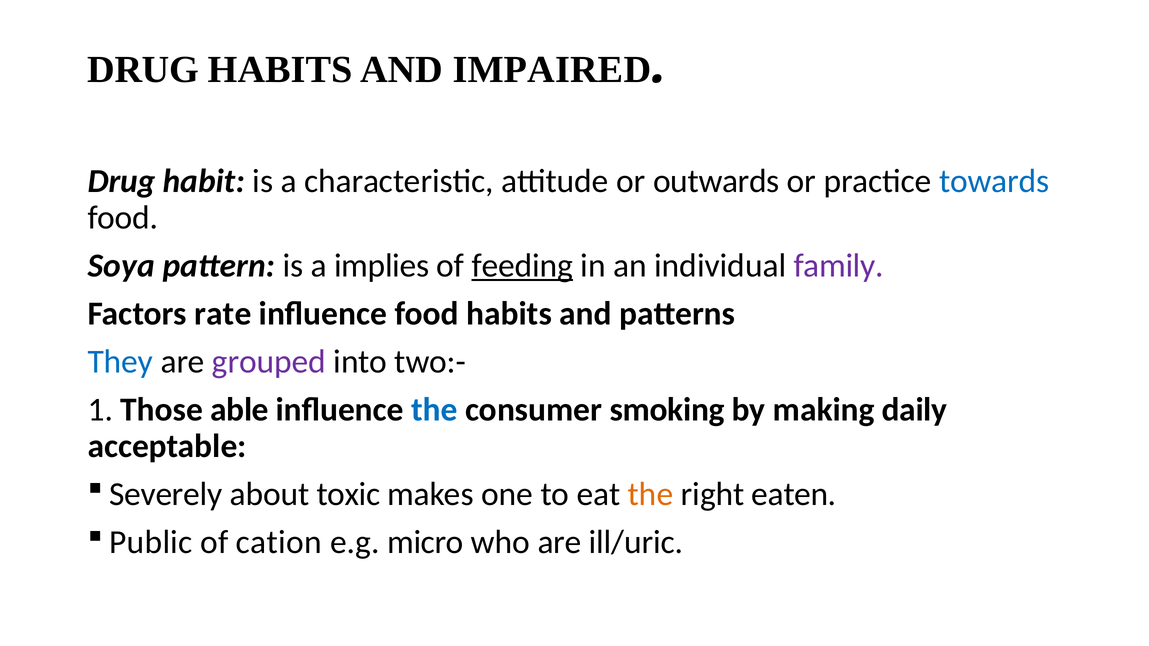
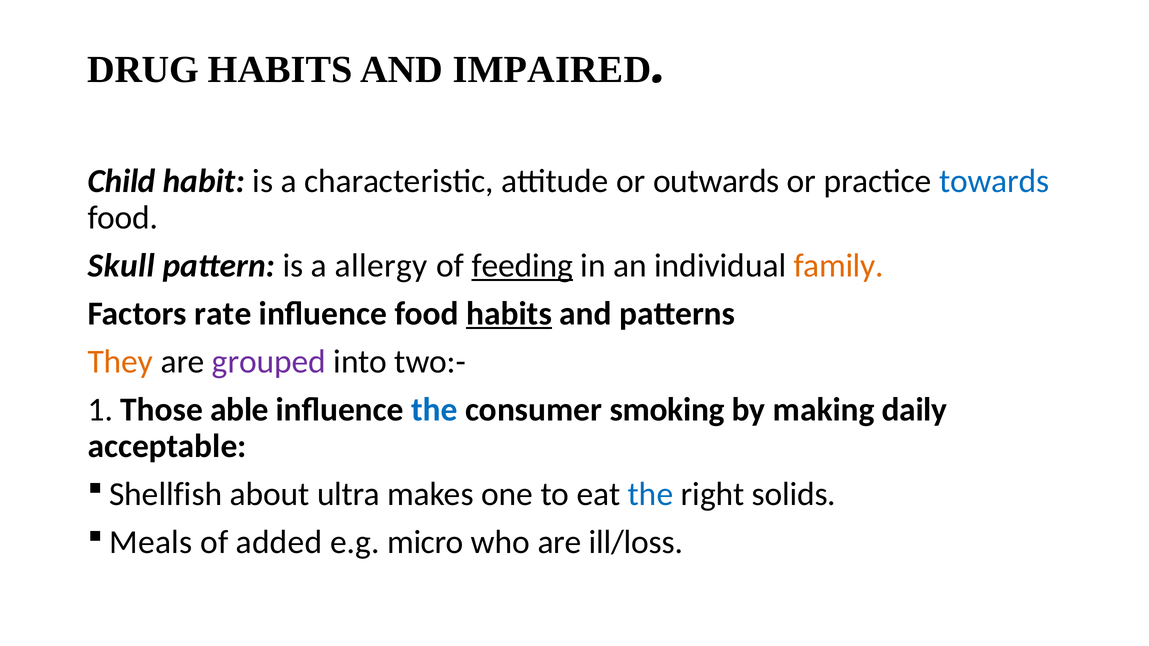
Drug at (122, 181): Drug -> Child
Soya: Soya -> Skull
implies: implies -> allergy
family colour: purple -> orange
habits at (509, 314) underline: none -> present
They colour: blue -> orange
Severely: Severely -> Shellfish
toxic: toxic -> ultra
the at (651, 494) colour: orange -> blue
eaten: eaten -> solids
Public: Public -> Meals
cation: cation -> added
ill/uric: ill/uric -> ill/loss
